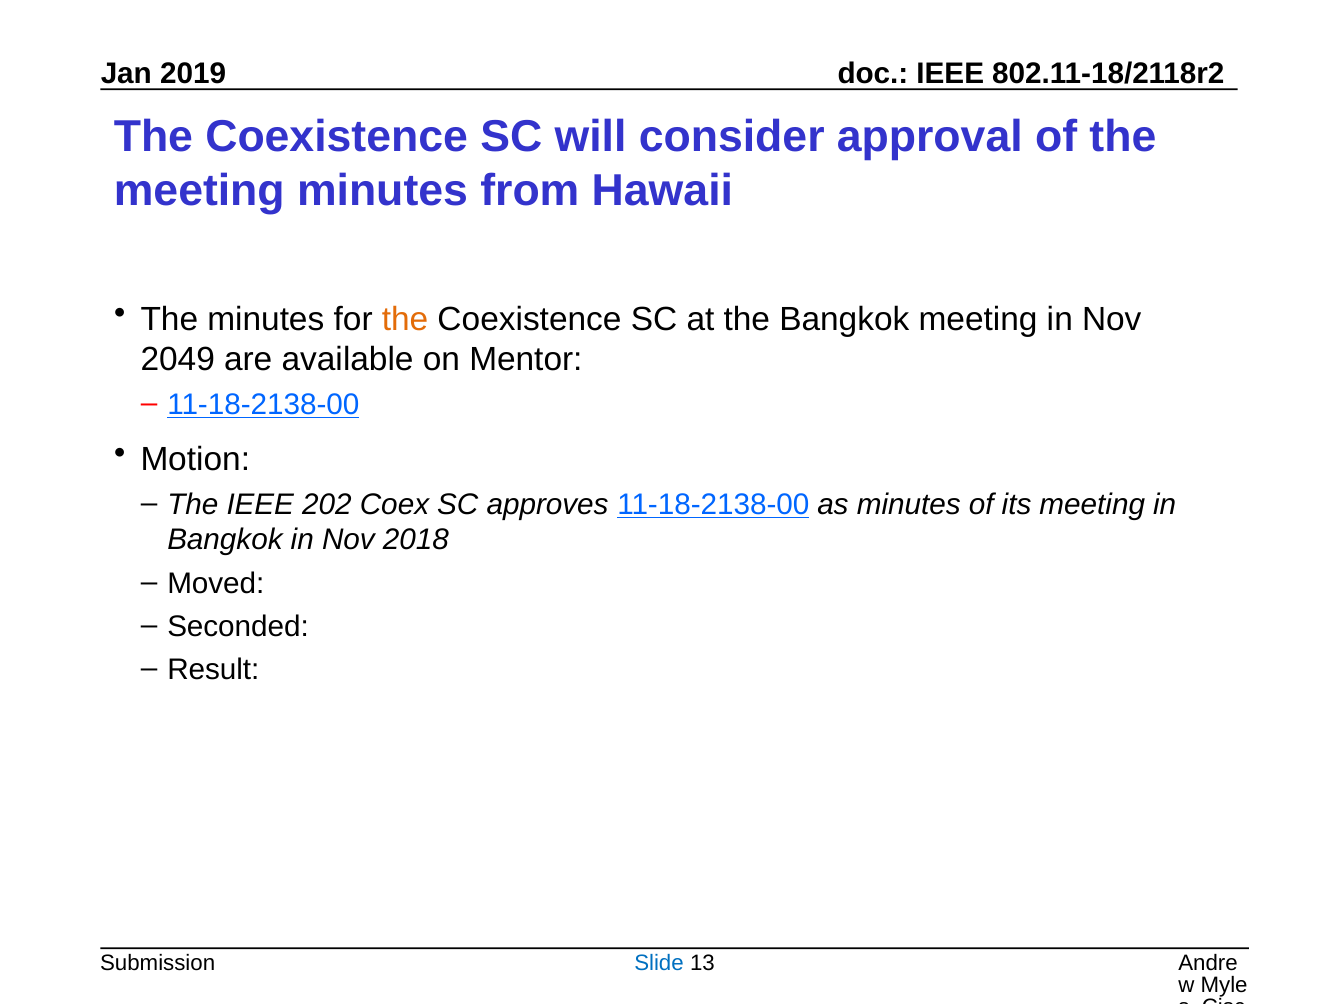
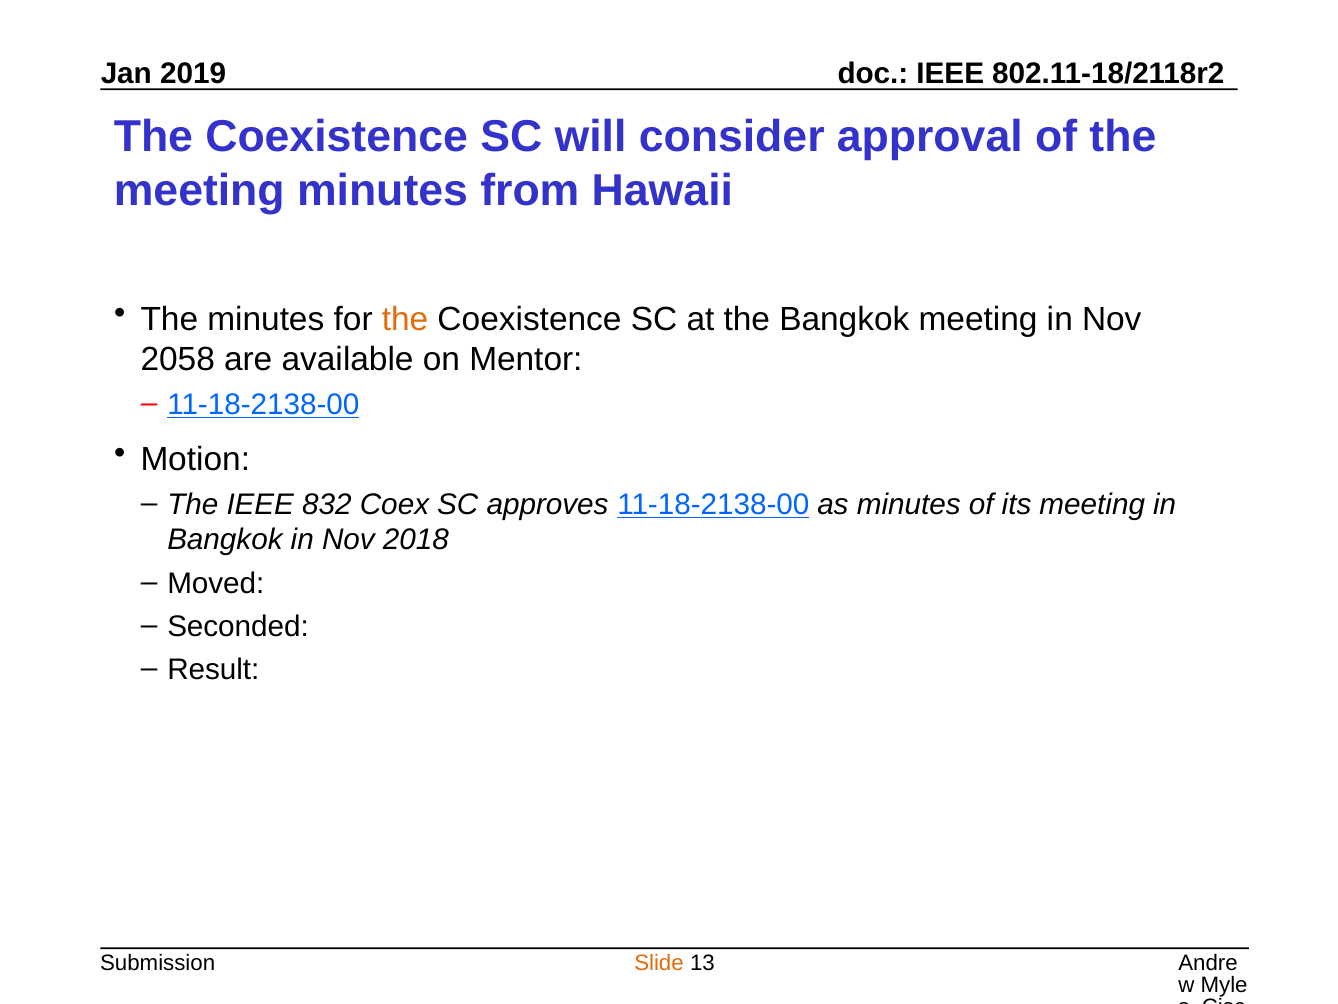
2049: 2049 -> 2058
202: 202 -> 832
Slide colour: blue -> orange
